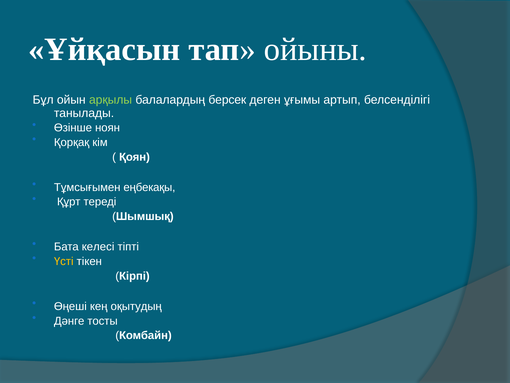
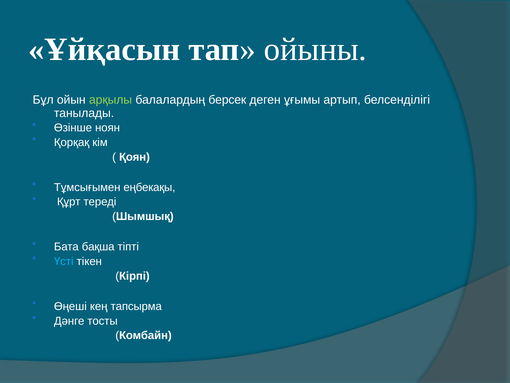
келесі: келесі -> бақша
Үсті colour: yellow -> light blue
оқытудың: оқытудың -> тапсырма
